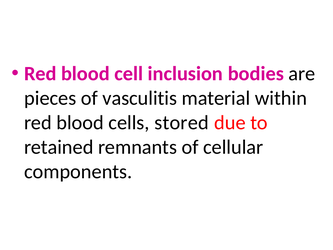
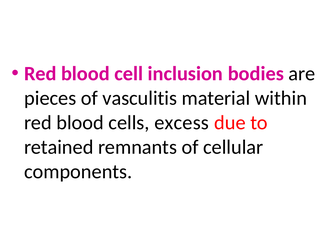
stored: stored -> excess
